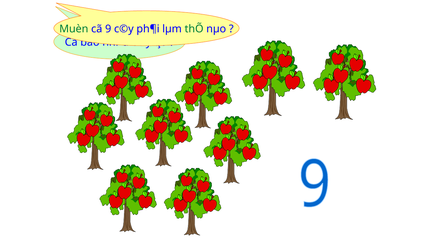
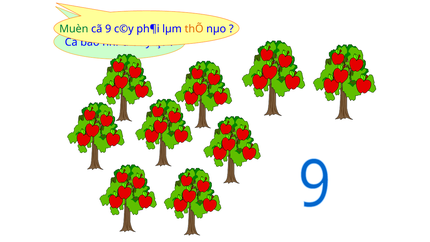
thÕ colour: green -> orange
